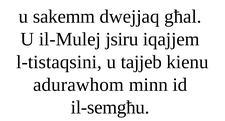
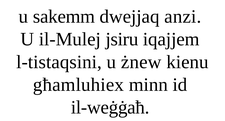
għal: għal -> anzi
tajjeb: tajjeb -> żnew
adurawhom: adurawhom -> għamluhiex
il-semgħu: il-semgħu -> il-weġġaħ
